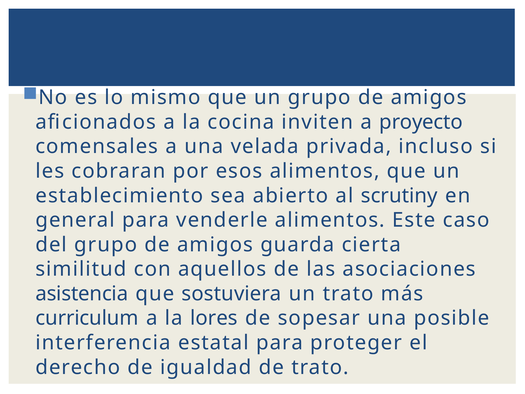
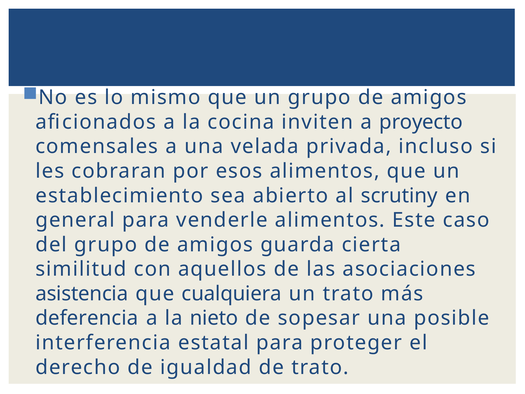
sostuviera: sostuviera -> cualquiera
curriculum: curriculum -> deferencia
lores: lores -> nieto
